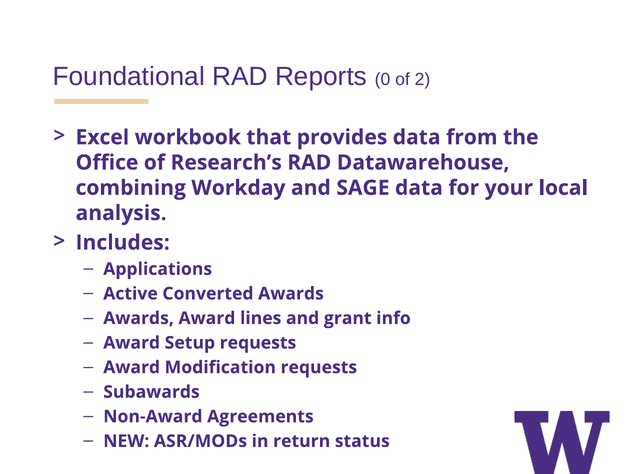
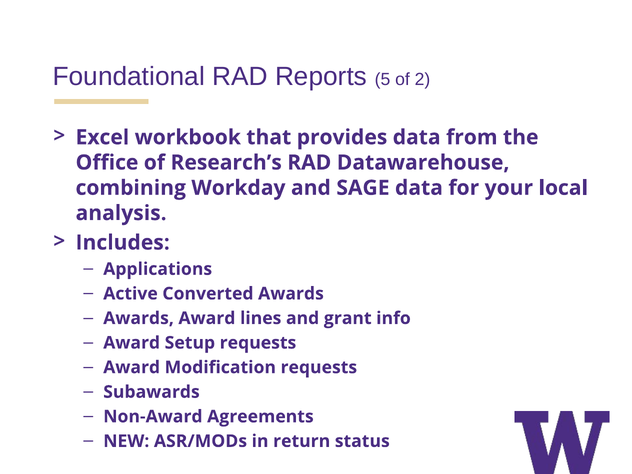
0: 0 -> 5
